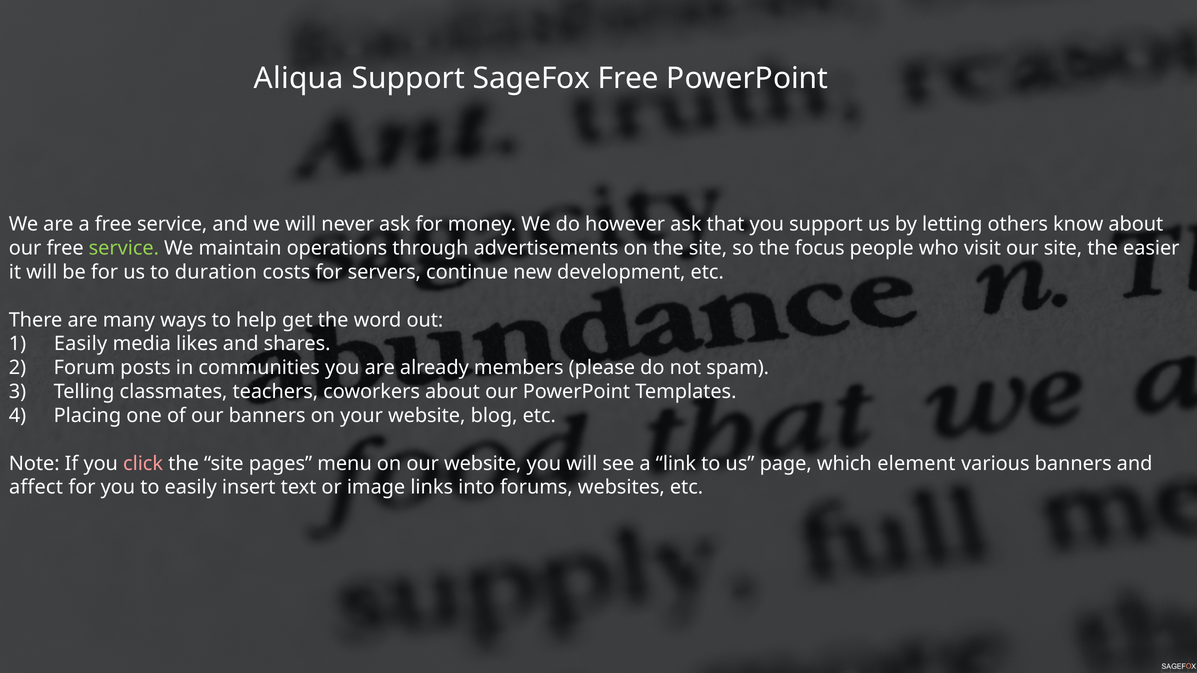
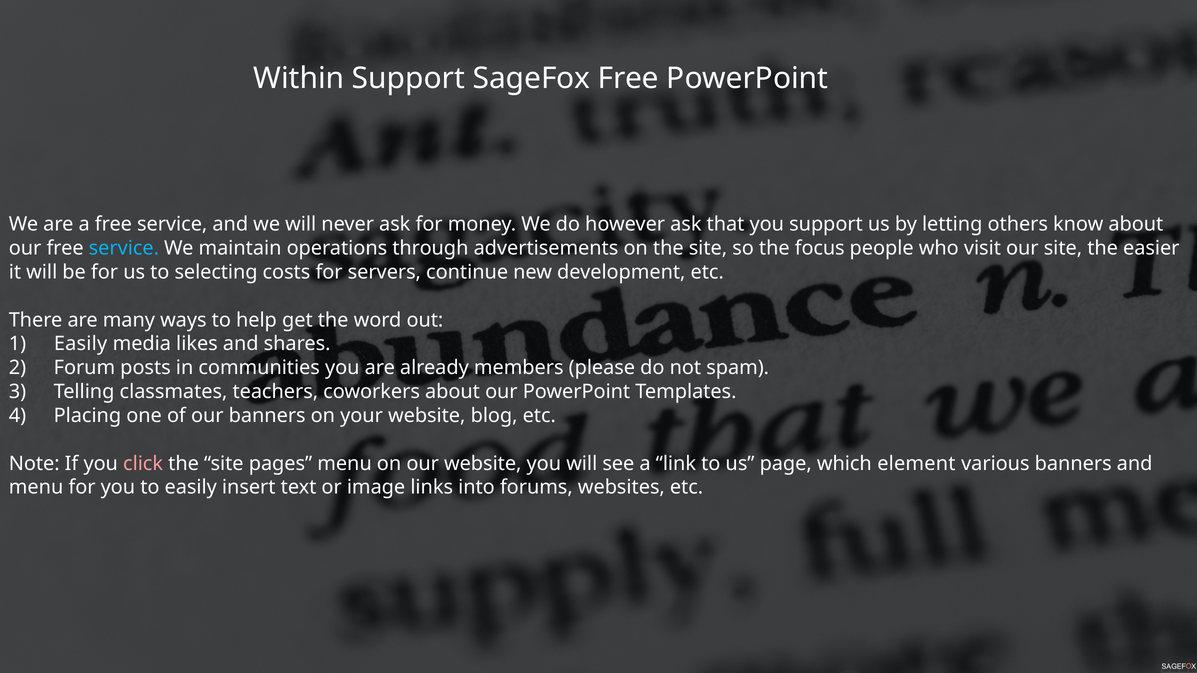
Aliqua: Aliqua -> Within
service at (124, 248) colour: light green -> light blue
duration: duration -> selecting
affect at (36, 488): affect -> menu
